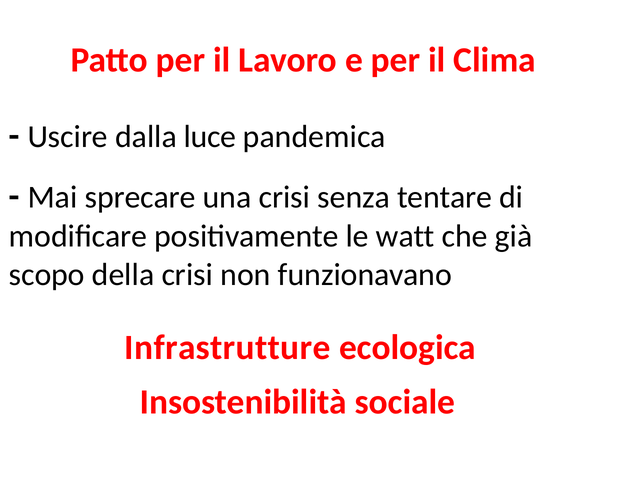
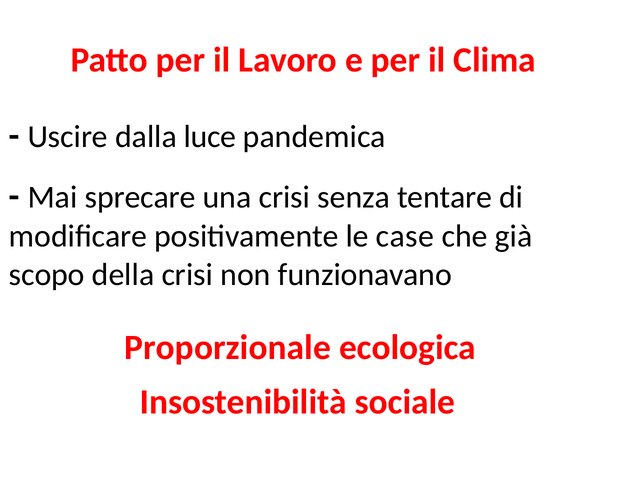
watt: watt -> case
Infrastrutture: Infrastrutture -> Proporzionale
